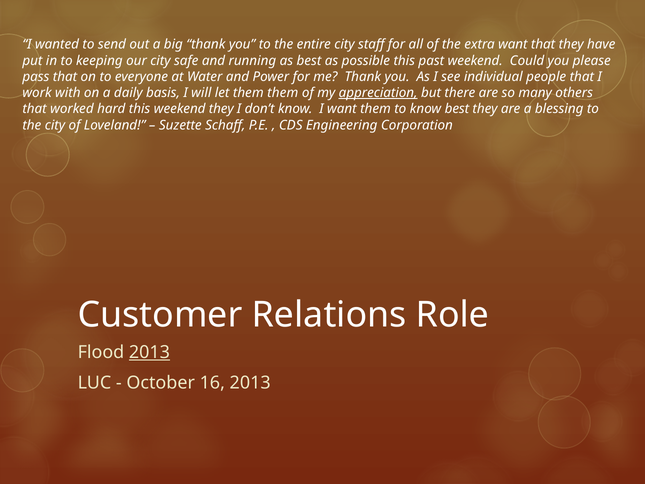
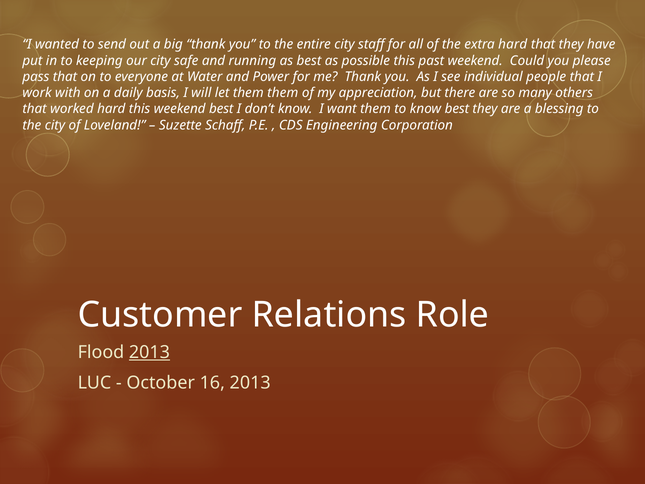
extra want: want -> hard
appreciation underline: present -> none
weekend they: they -> best
